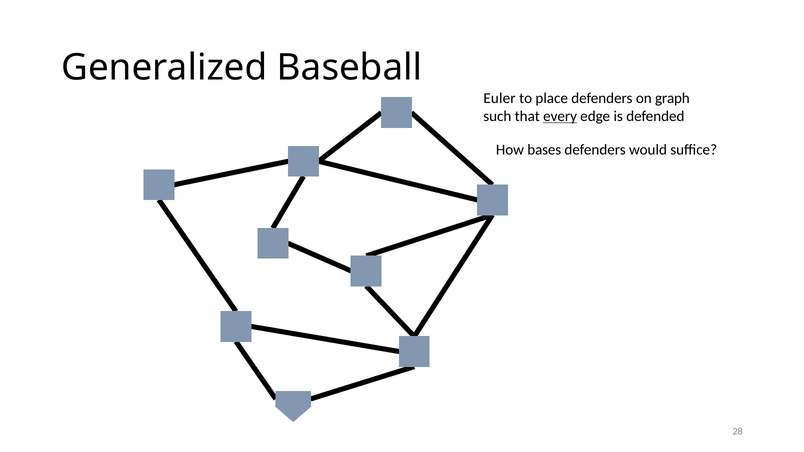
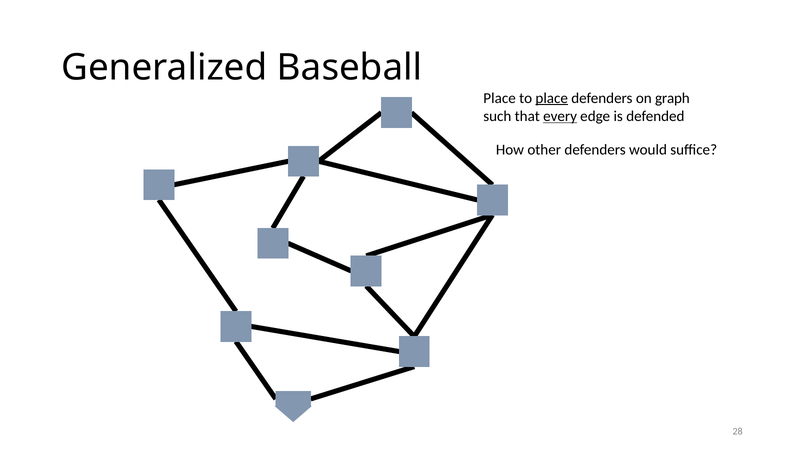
Euler at (500, 98): Euler -> Place
place at (552, 98) underline: none -> present
bases: bases -> other
